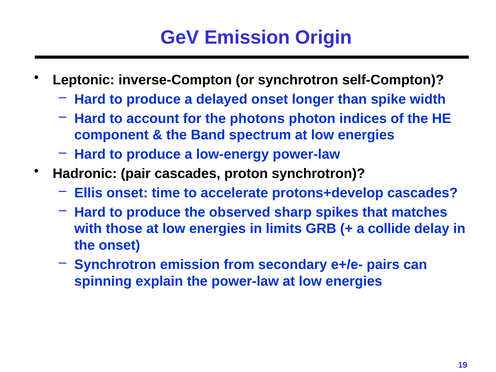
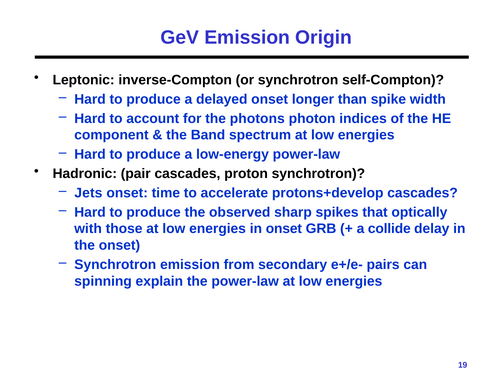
Ellis: Ellis -> Jets
matches: matches -> optically
in limits: limits -> onset
